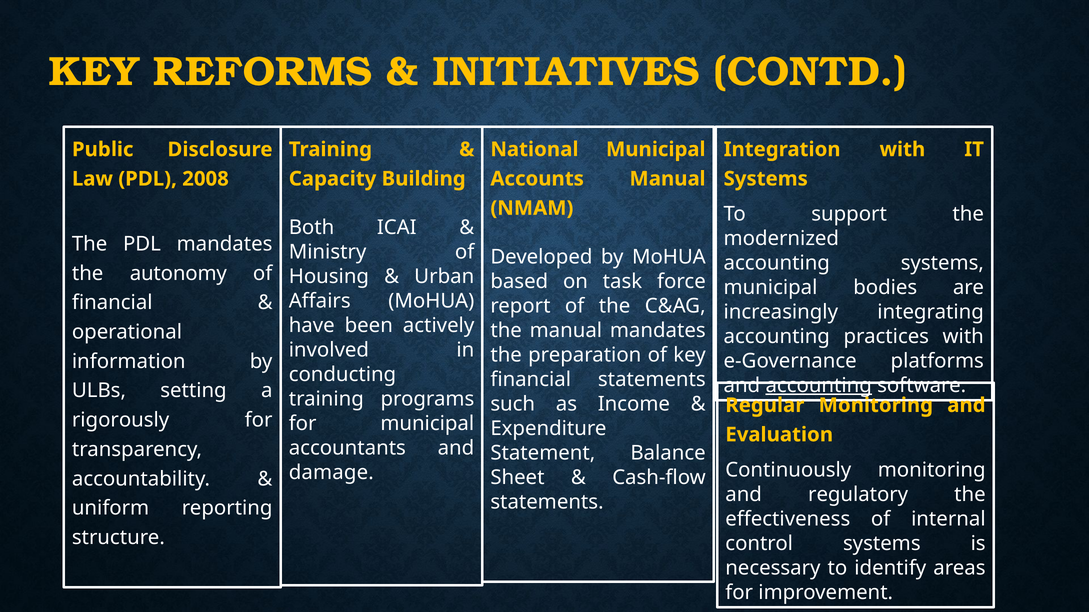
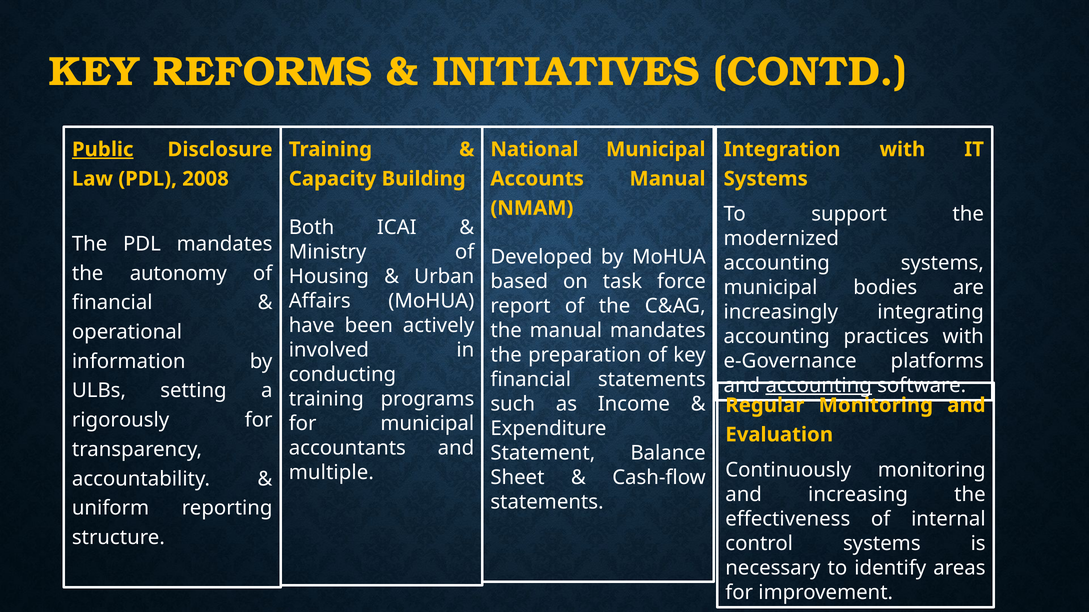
Public underline: none -> present
damage: damage -> multiple
regulatory: regulatory -> increasing
